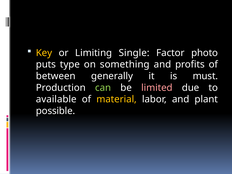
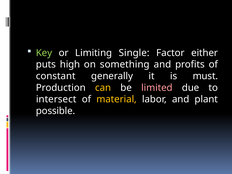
Key colour: yellow -> light green
photo: photo -> either
type: type -> high
between: between -> constant
can colour: light green -> yellow
available: available -> intersect
